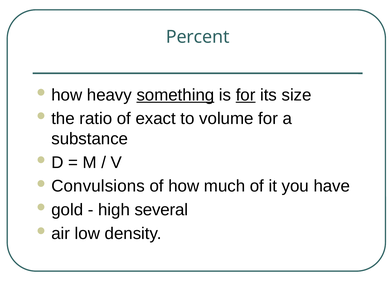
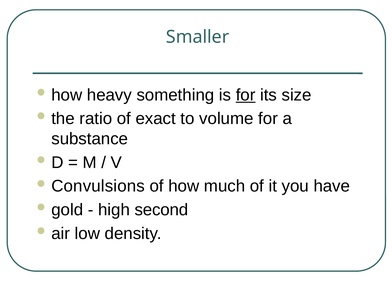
Percent: Percent -> Smaller
something underline: present -> none
several: several -> second
